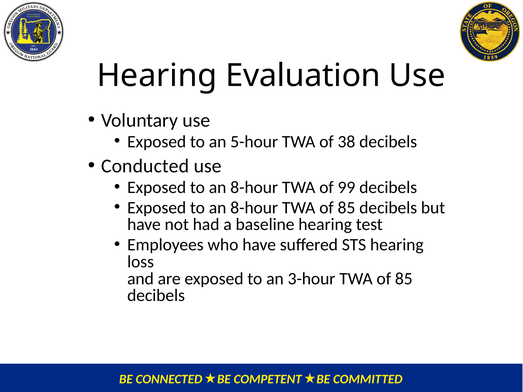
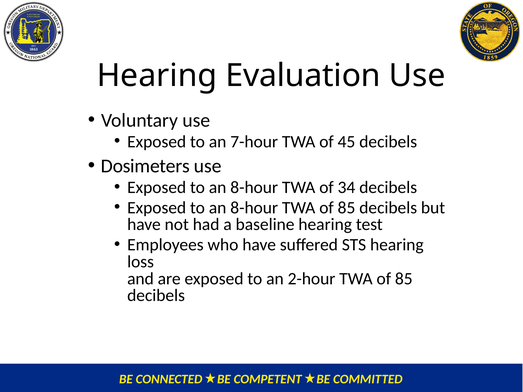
5-hour: 5-hour -> 7-hour
38: 38 -> 45
Conducted: Conducted -> Dosimeters
99: 99 -> 34
3-hour: 3-hour -> 2-hour
